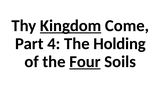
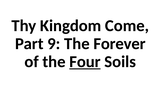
Kingdom underline: present -> none
4: 4 -> 9
Holding: Holding -> Forever
